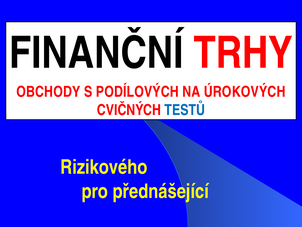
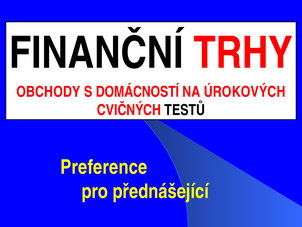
PODÍLOVÝCH: PODÍLOVÝCH -> DOMÁCNOSTÍ
TESTŮ colour: blue -> black
Rizikového: Rizikového -> Preference
